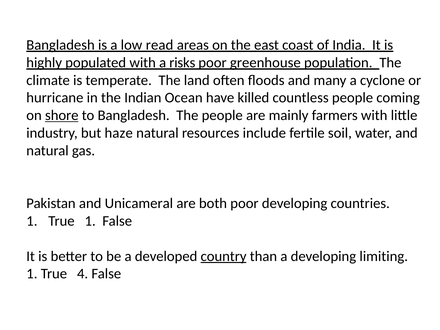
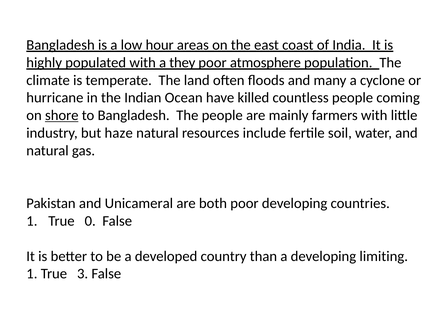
read: read -> hour
risks: risks -> they
greenhouse: greenhouse -> atmosphere
True 1: 1 -> 0
country underline: present -> none
4: 4 -> 3
